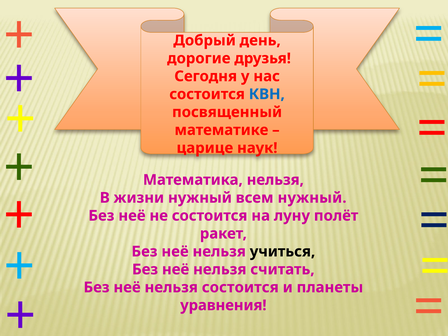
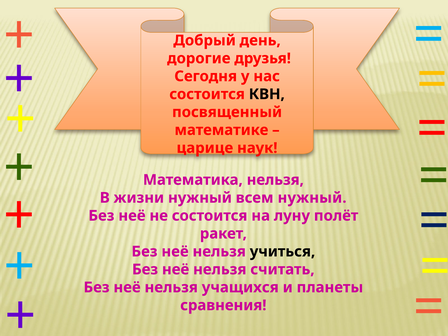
КВН colour: blue -> black
нельзя состоится: состоится -> учащихся
уравнения: уравнения -> сравнения
